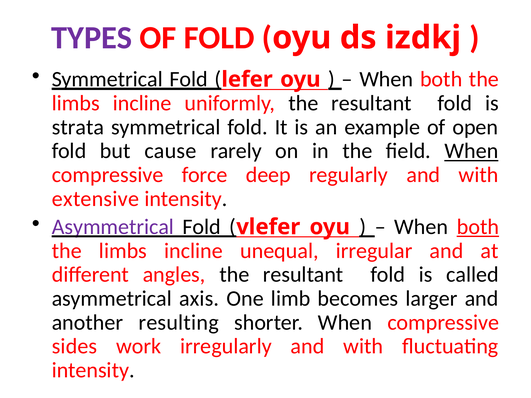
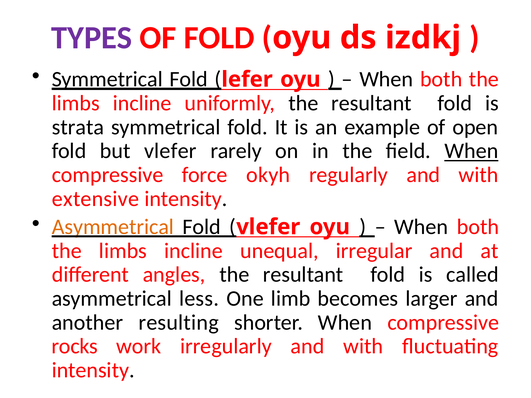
but cause: cause -> vlefer
deep: deep -> okyh
Asymmetrical at (113, 227) colour: purple -> orange
both at (478, 227) underline: present -> none
axis: axis -> less
sides: sides -> rocks
